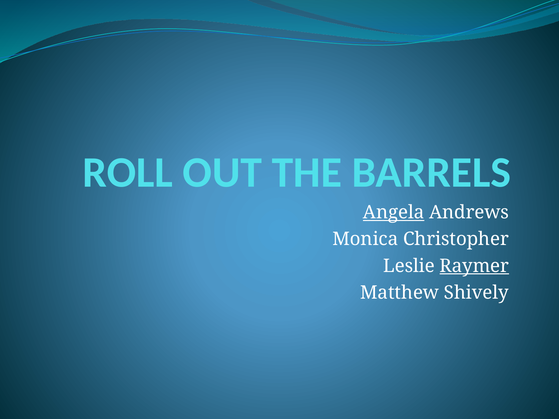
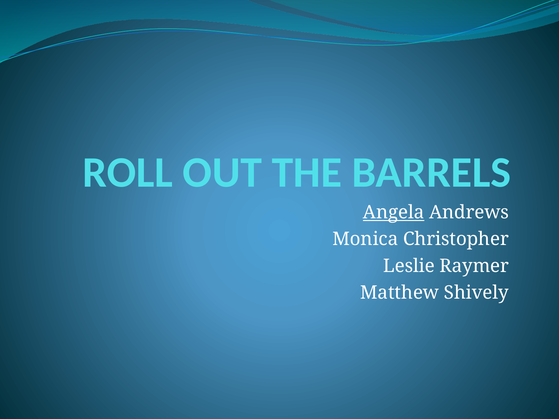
Raymer underline: present -> none
